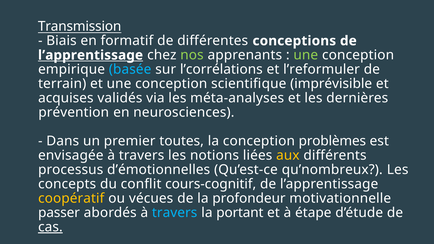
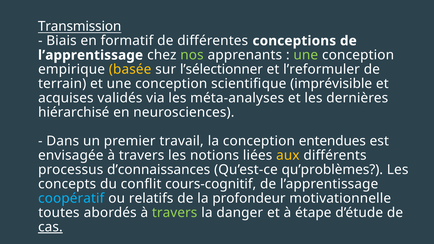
l’apprentissage at (91, 55) underline: present -> none
basée colour: light blue -> yellow
l’corrélations: l’corrélations -> l’sélectionner
prévention: prévention -> hiérarchisé
toutes: toutes -> travail
problèmes: problèmes -> entendues
d’émotionnelles: d’émotionnelles -> d’connaissances
qu’nombreux: qu’nombreux -> qu’problèmes
coopératif colour: yellow -> light blue
vécues: vécues -> relatifs
passer: passer -> toutes
travers at (175, 213) colour: light blue -> light green
portant: portant -> danger
